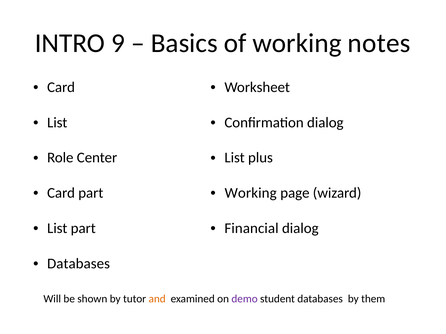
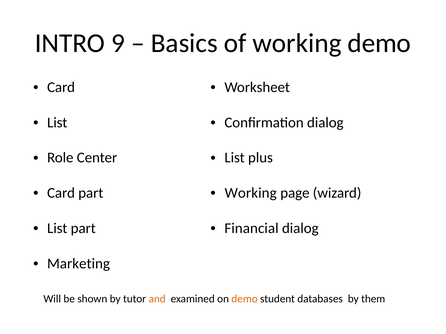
working notes: notes -> demo
Databases at (79, 264): Databases -> Marketing
demo at (245, 299) colour: purple -> orange
